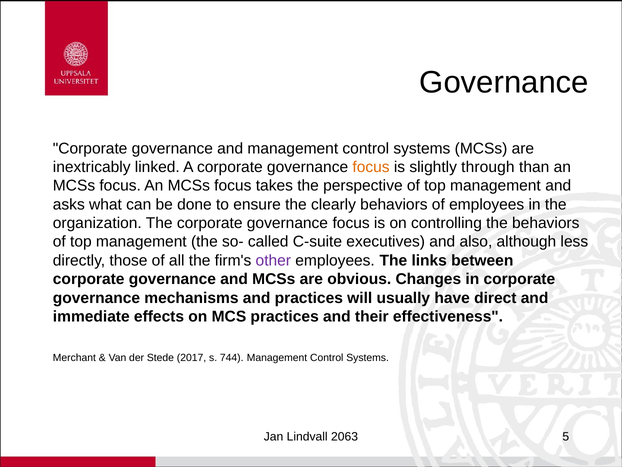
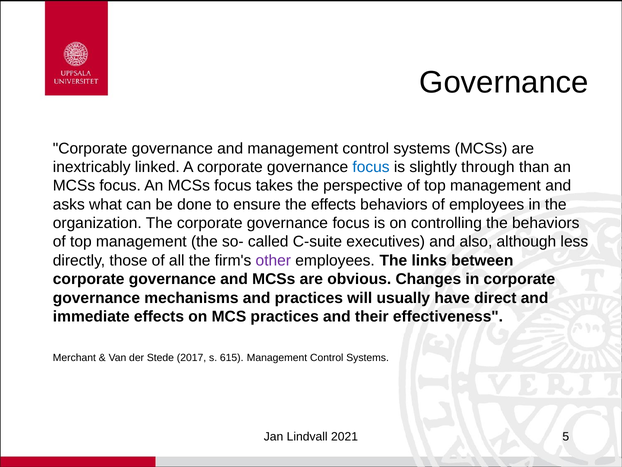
focus at (371, 167) colour: orange -> blue
the clearly: clearly -> effects
744: 744 -> 615
2063: 2063 -> 2021
